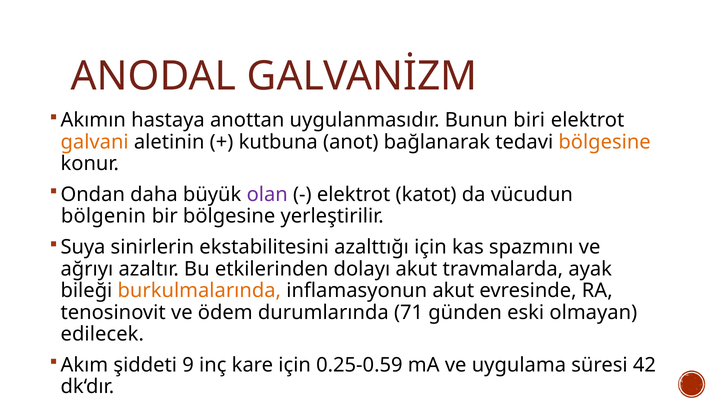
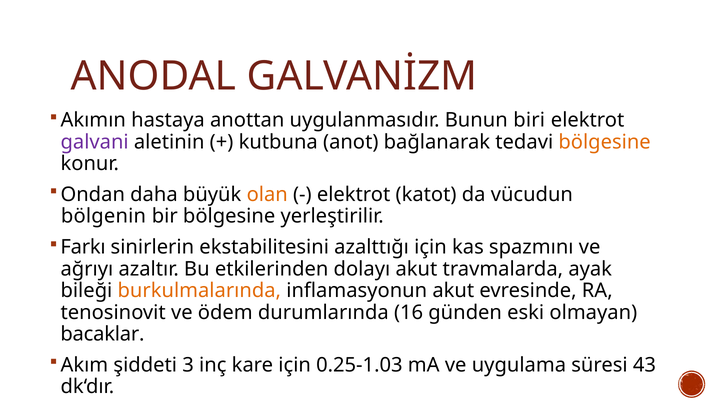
galvani colour: orange -> purple
olan colour: purple -> orange
Suya: Suya -> Farkı
71: 71 -> 16
edilecek: edilecek -> bacaklar
9: 9 -> 3
0.25-0.59: 0.25-0.59 -> 0.25-1.03
42: 42 -> 43
